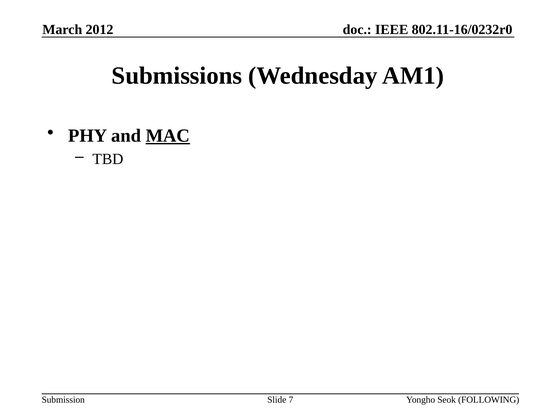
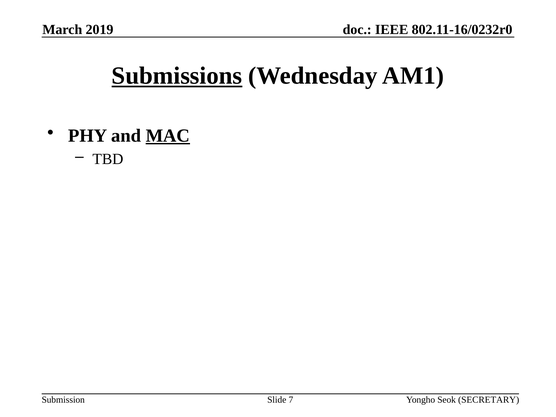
2012: 2012 -> 2019
Submissions underline: none -> present
FOLLOWING: FOLLOWING -> SECRETARY
